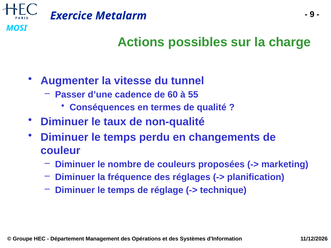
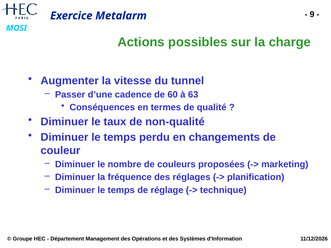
55: 55 -> 63
